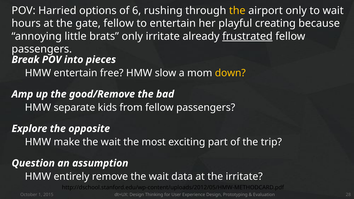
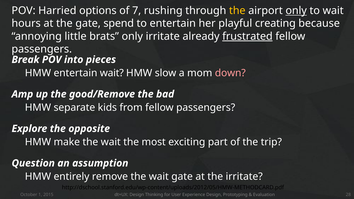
6: 6 -> 7
only at (296, 11) underline: none -> present
gate fellow: fellow -> spend
entertain free: free -> wait
down colour: yellow -> pink
wait data: data -> gate
